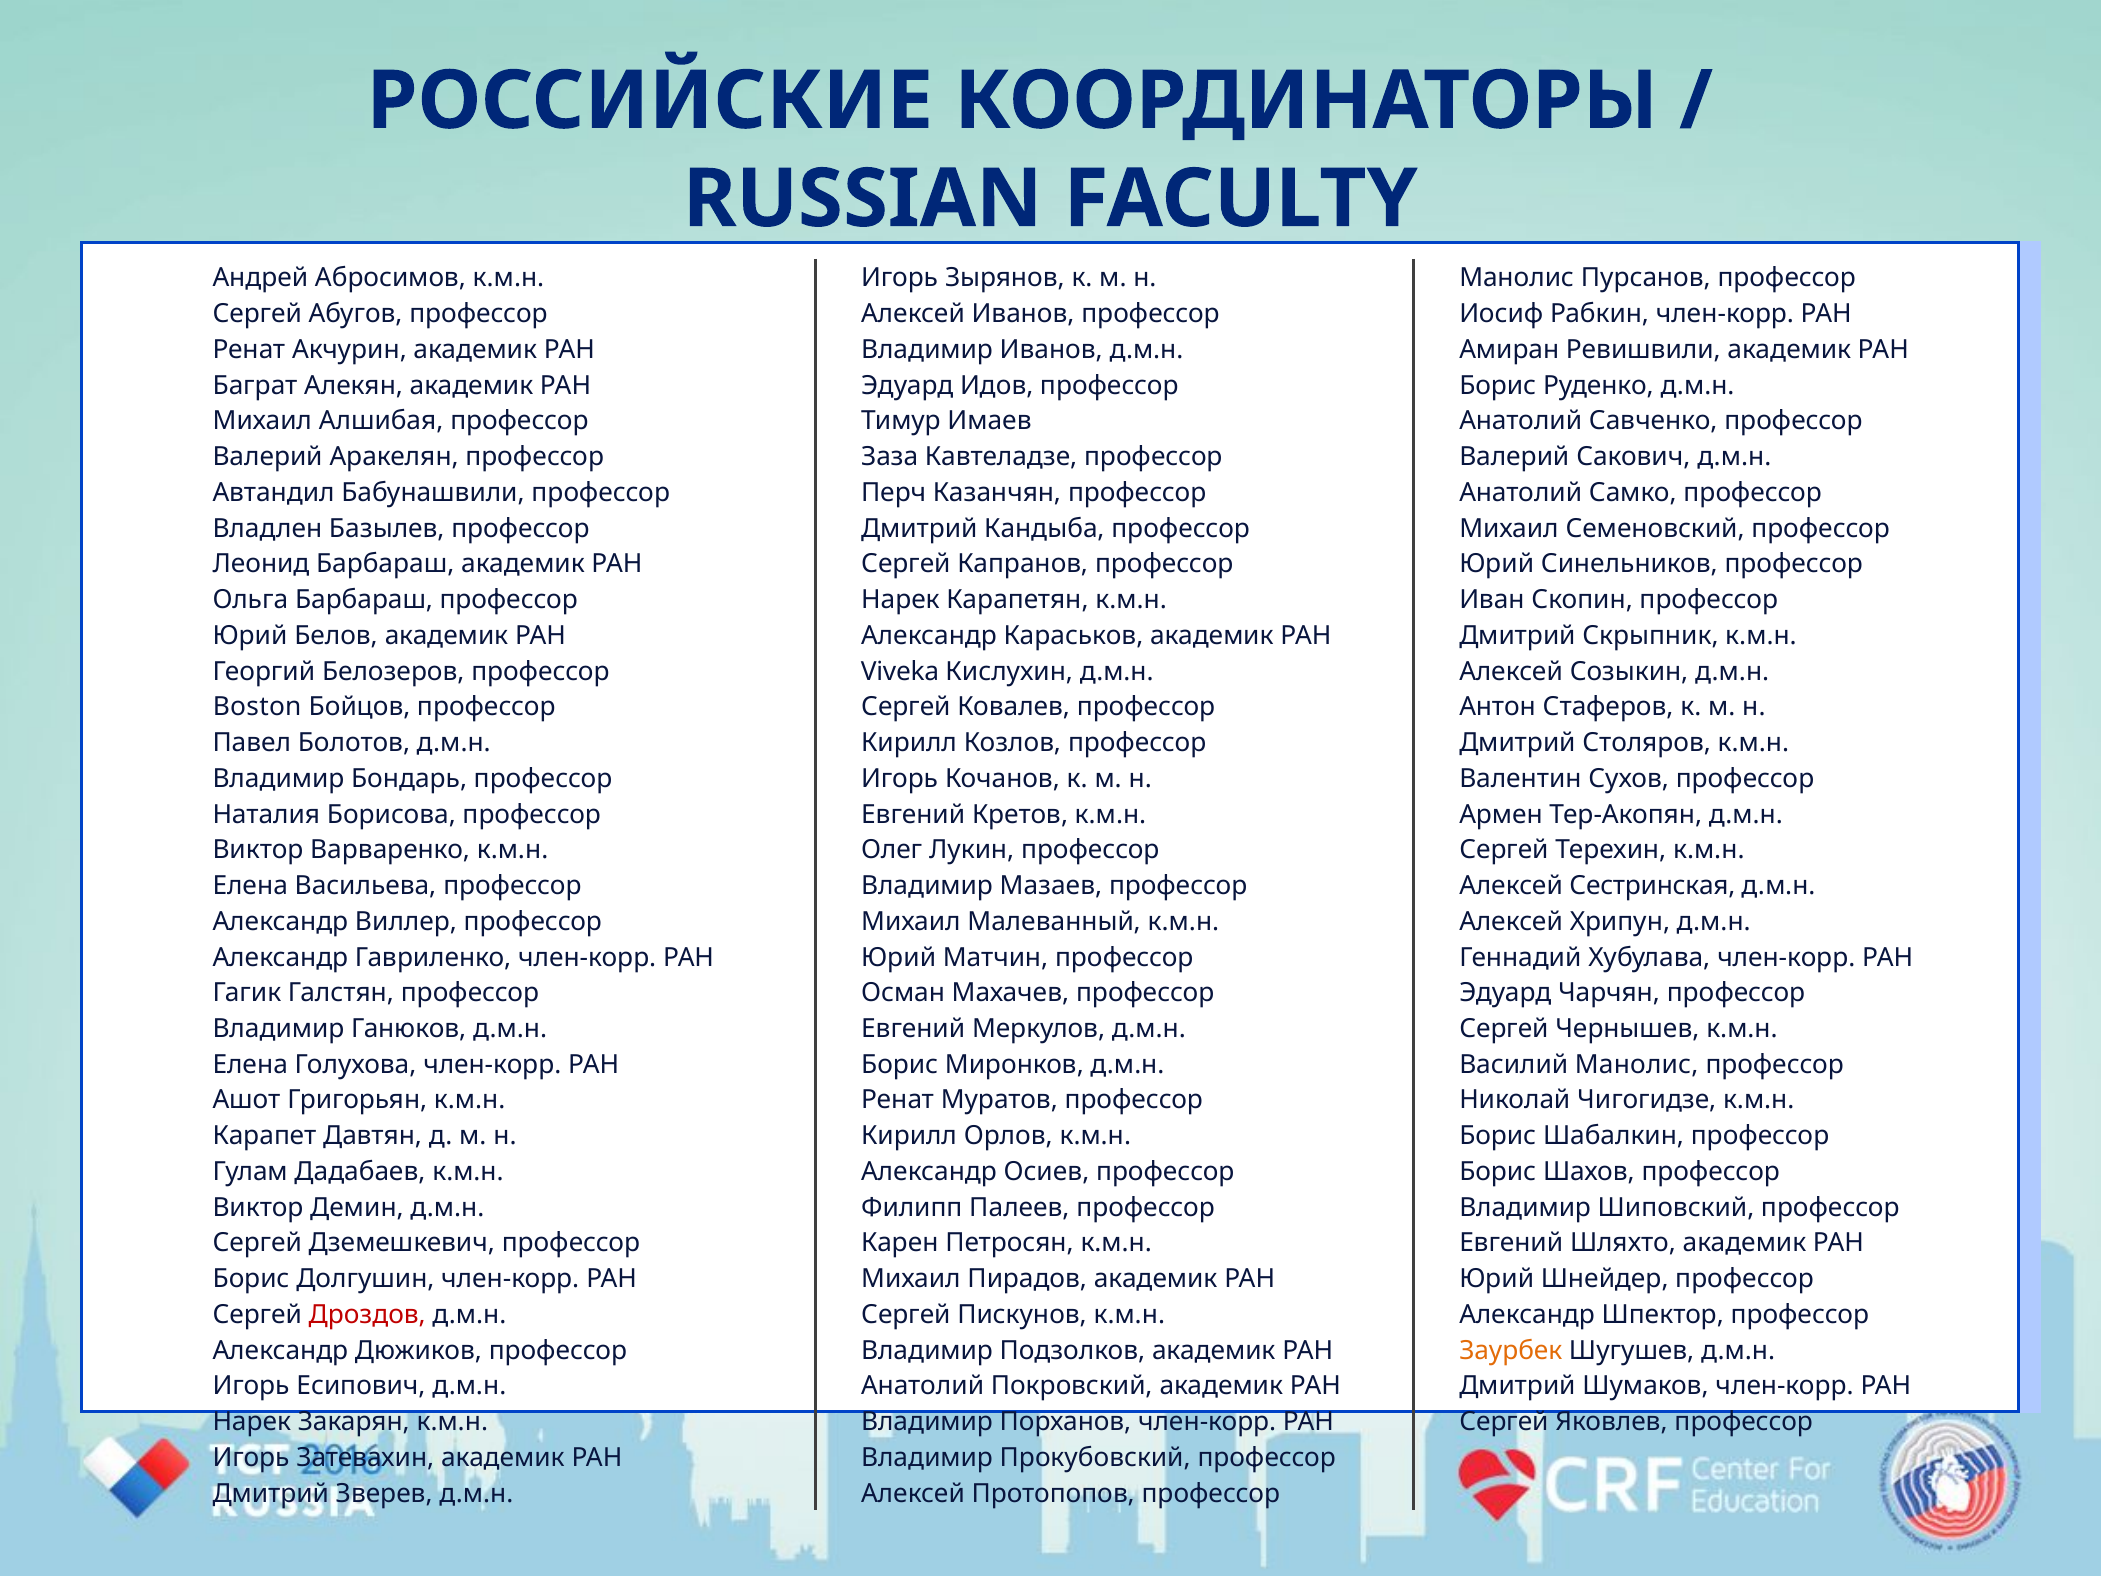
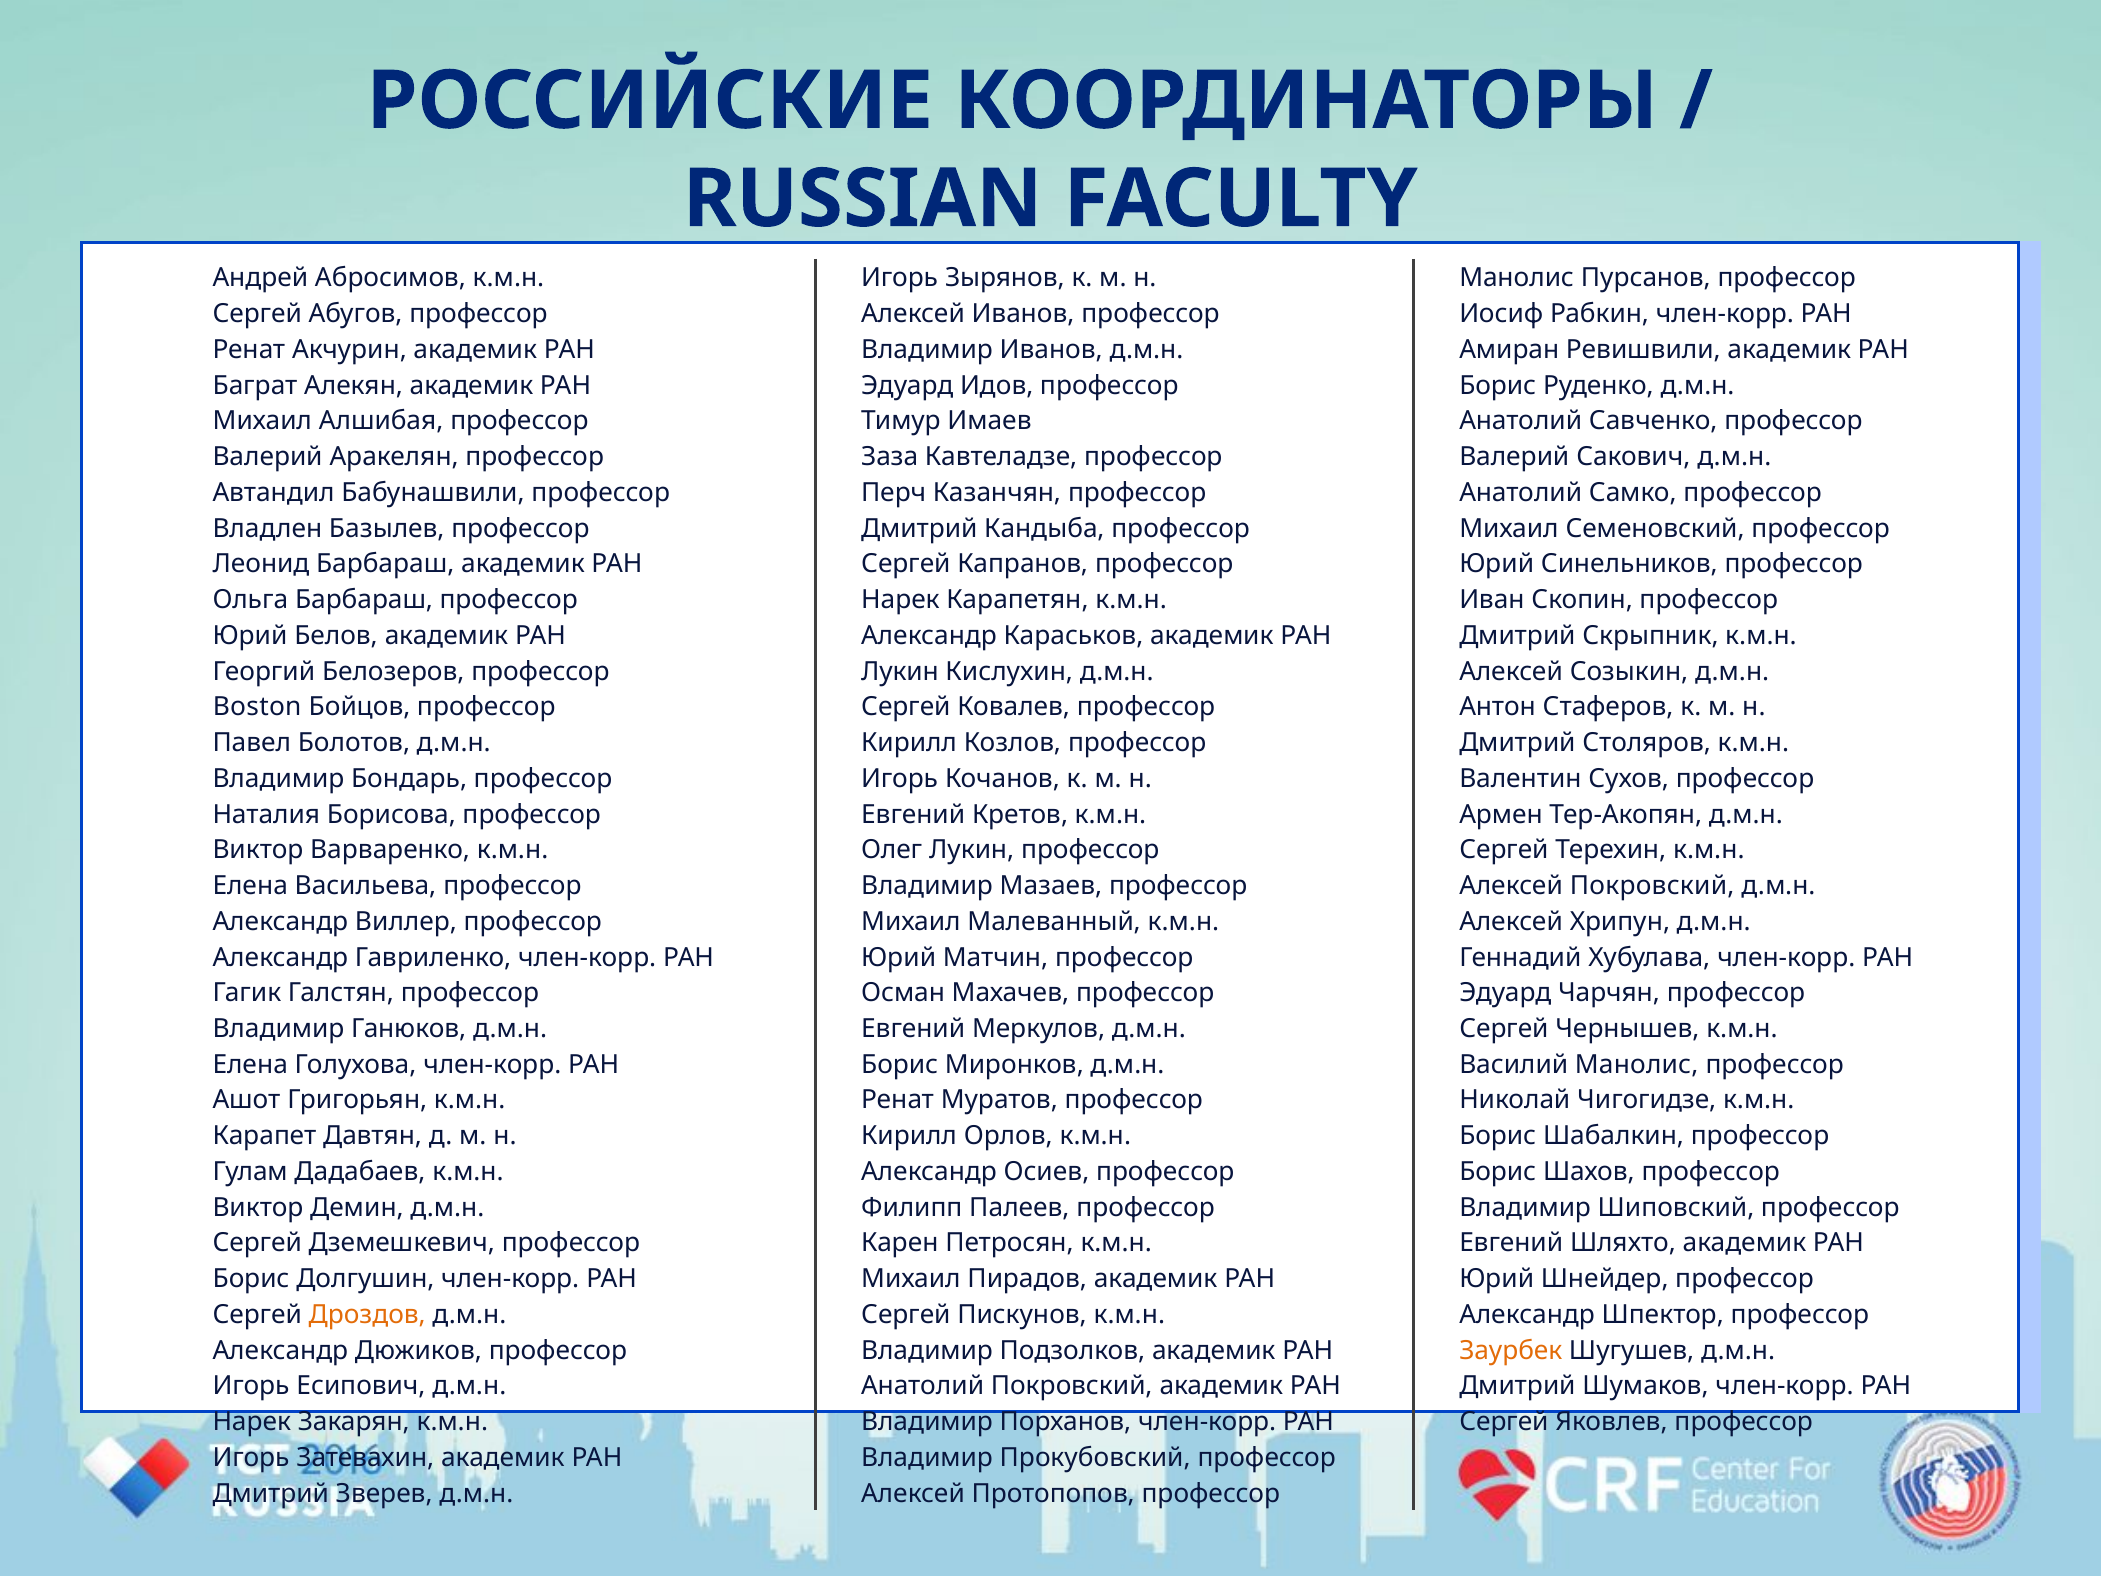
Viveka at (900, 671): Viveka -> Лукин
Алексей Сестринская: Сестринская -> Покровский
Дроздов colour: red -> orange
